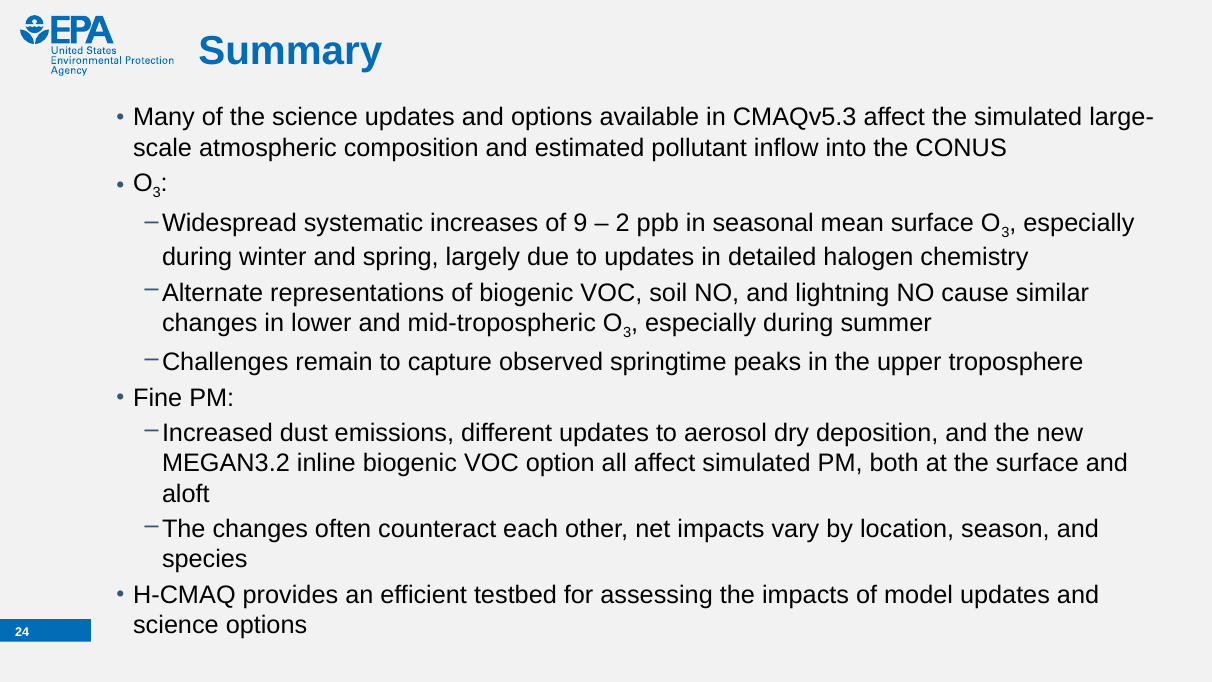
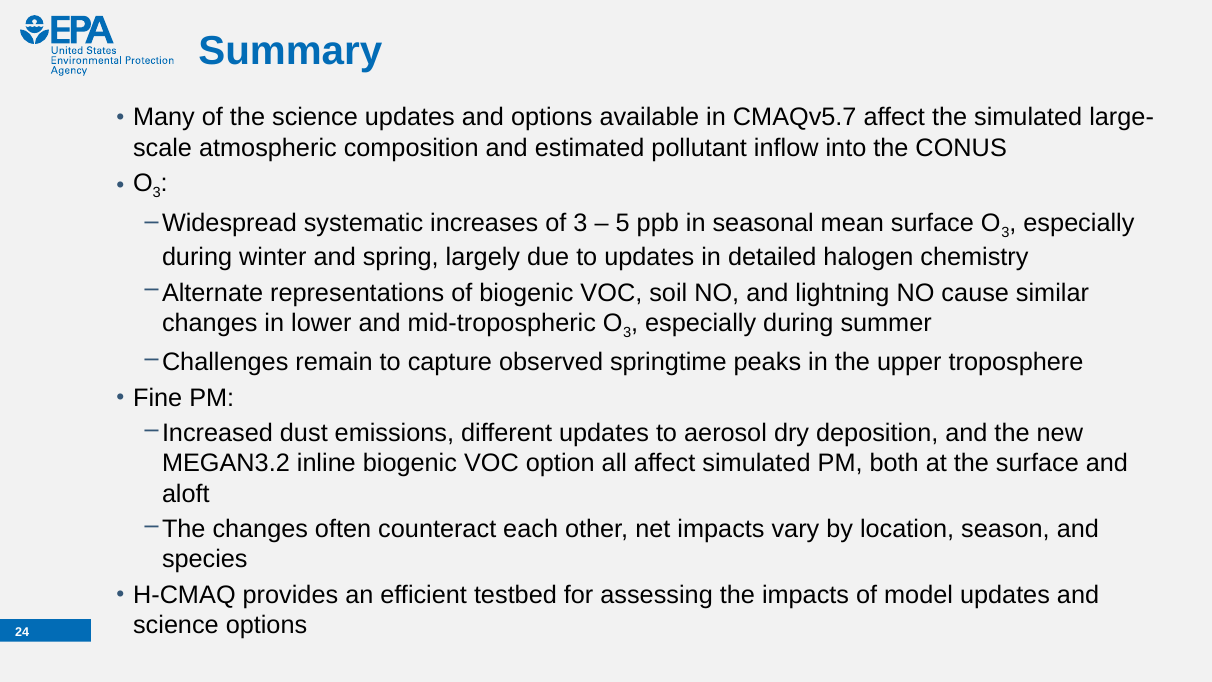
CMAQv5.3: CMAQv5.3 -> CMAQv5.7
of 9: 9 -> 3
2: 2 -> 5
